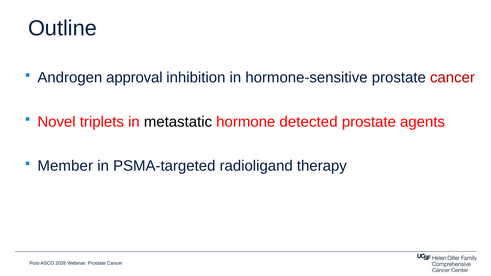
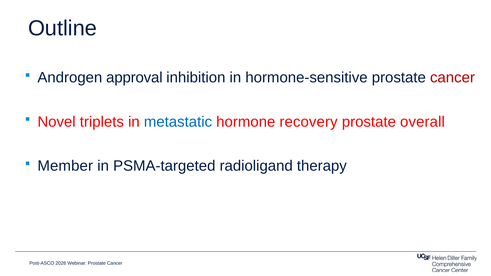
metastatic colour: black -> blue
detected: detected -> recovery
agents: agents -> overall
